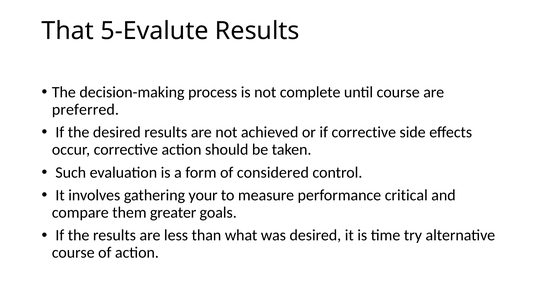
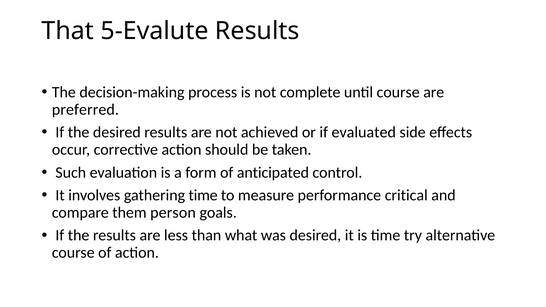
if corrective: corrective -> evaluated
considered: considered -> anticipated
gathering your: your -> time
greater: greater -> person
